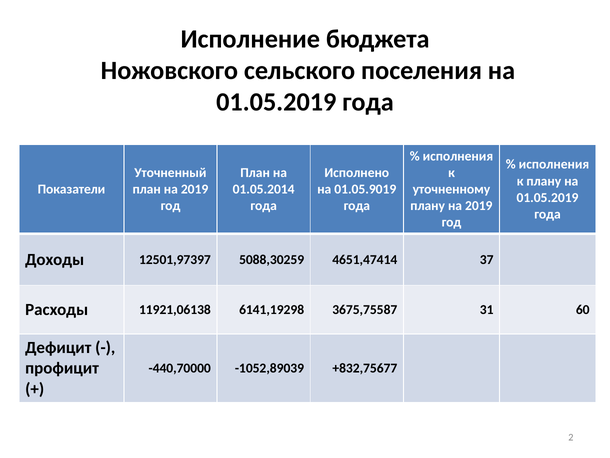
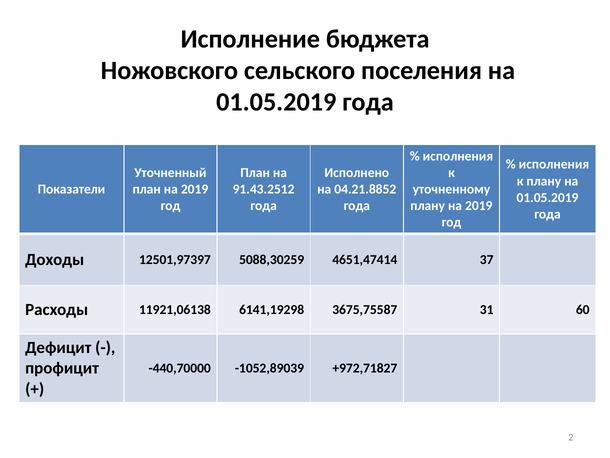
01.05.2014: 01.05.2014 -> 91.43.2512
01.05.9019: 01.05.9019 -> 04.21.8852
+832,75677: +832,75677 -> +972,71827
